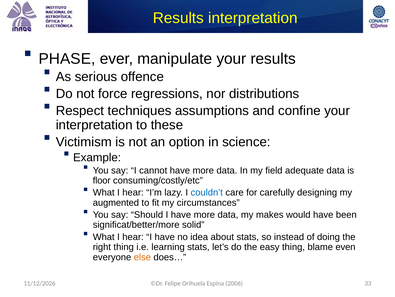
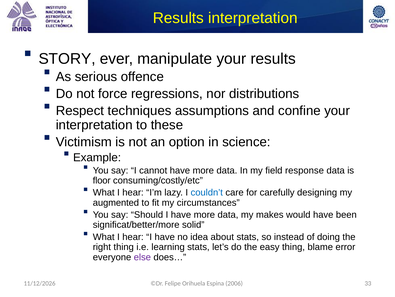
PHASE: PHASE -> STORY
adequate: adequate -> response
even: even -> error
else colour: orange -> purple
